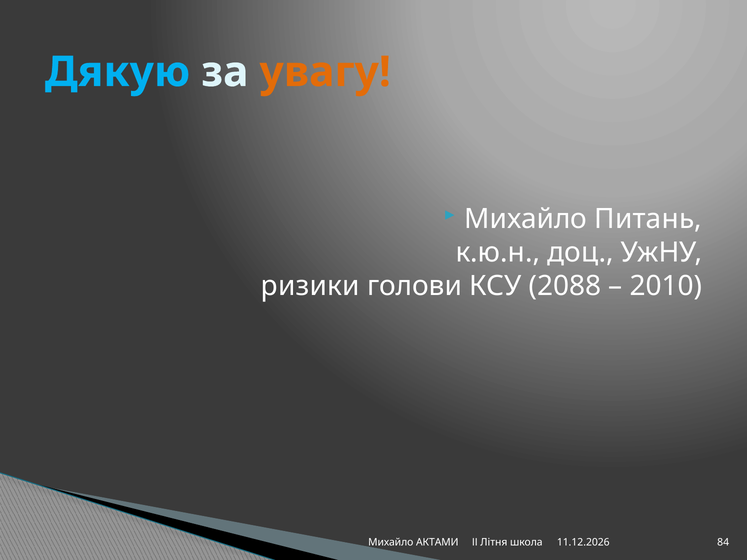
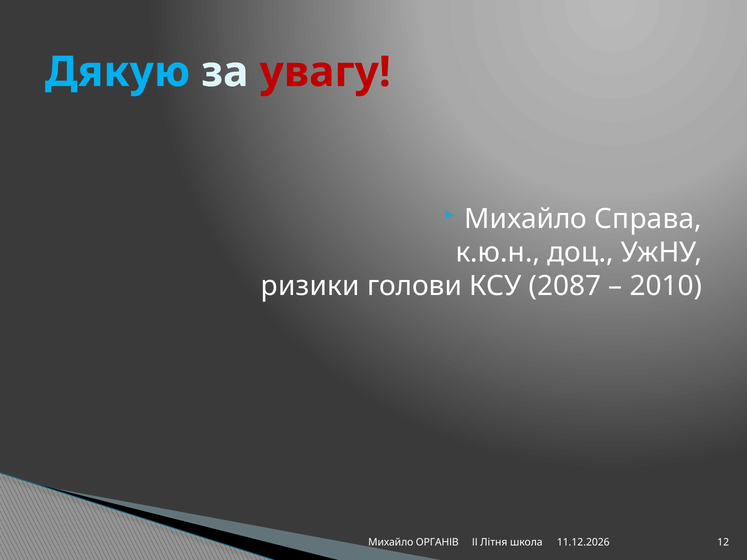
увагу colour: orange -> red
Питань: Питань -> Справа
2088: 2088 -> 2087
АКТАМИ: АКТАМИ -> ОРГАНІВ
84: 84 -> 12
